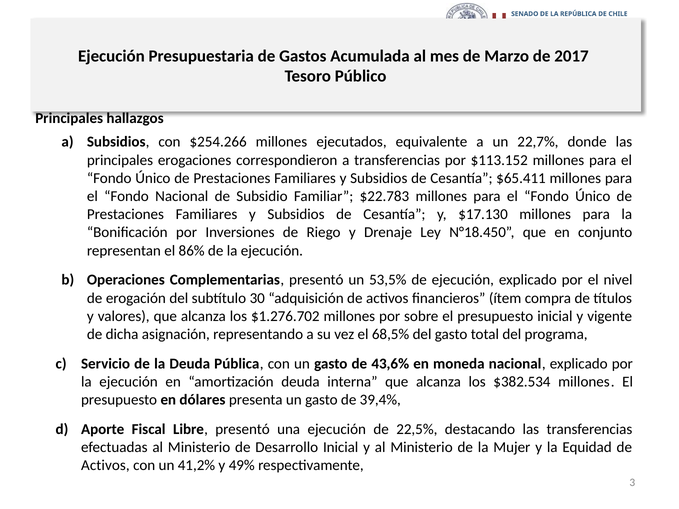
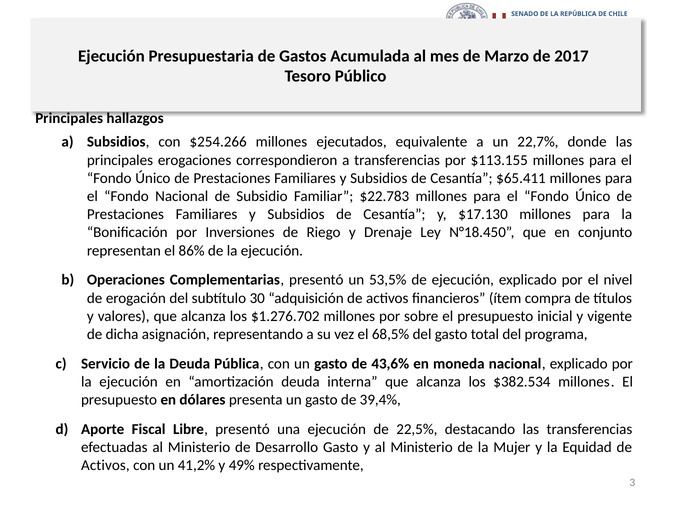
$113.152: $113.152 -> $113.155
Desarrollo Inicial: Inicial -> Gasto
